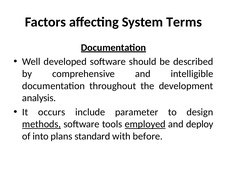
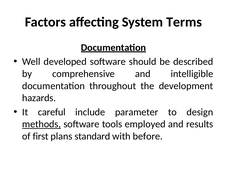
analysis: analysis -> hazards
occurs: occurs -> careful
employed underline: present -> none
deploy: deploy -> results
into: into -> first
